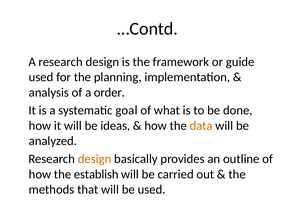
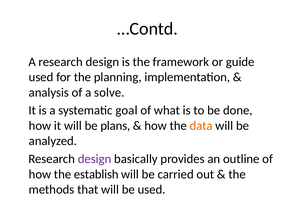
order: order -> solve
ideas: ideas -> plans
design at (95, 158) colour: orange -> purple
